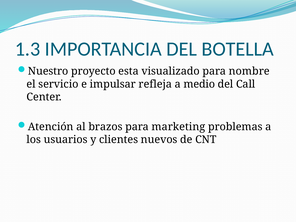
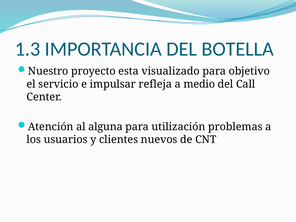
nombre: nombre -> objetivo
brazos: brazos -> alguna
marketing: marketing -> utilización
